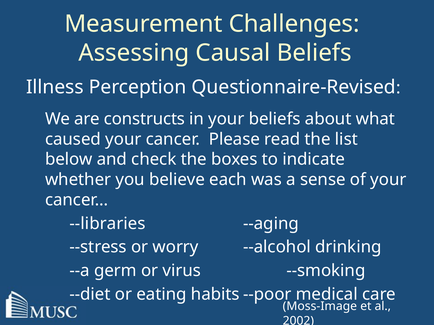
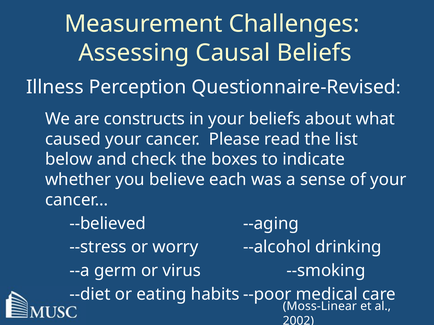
--libraries: --libraries -> --believed
Moss-Image: Moss-Image -> Moss-Linear
